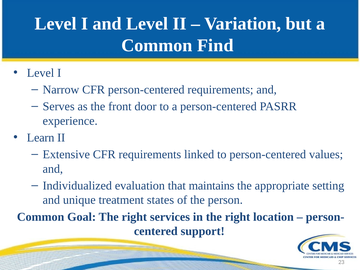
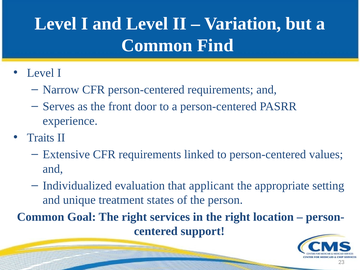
Learn: Learn -> Traits
maintains: maintains -> applicant
